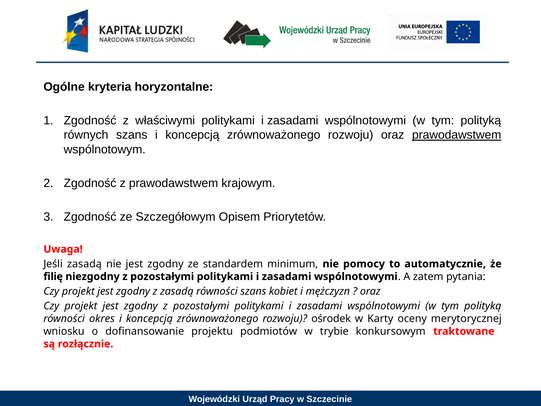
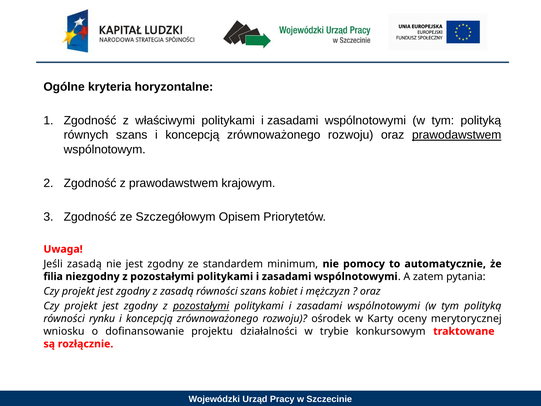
filię: filię -> filia
pozostałymi at (201, 306) underline: none -> present
okres: okres -> rynku
podmiotów: podmiotów -> działalności
